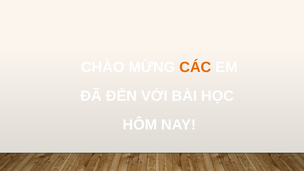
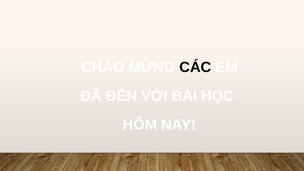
CÁC colour: orange -> black
